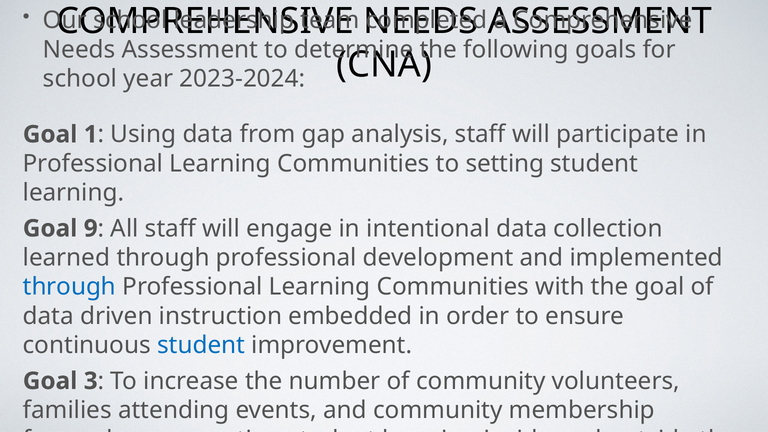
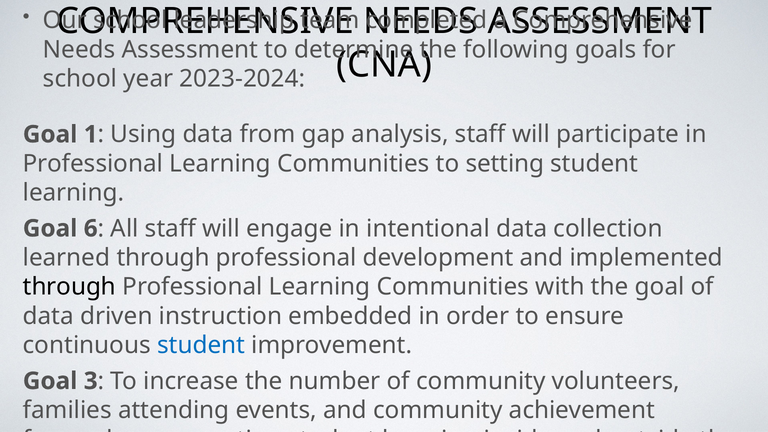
9: 9 -> 6
through at (69, 287) colour: blue -> black
membership: membership -> achievement
